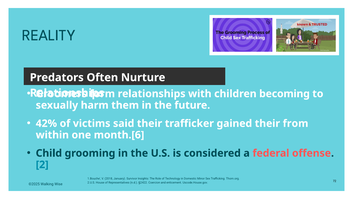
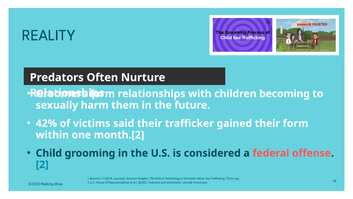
their from: from -> form
month.[6: month.[6 -> month.[2
